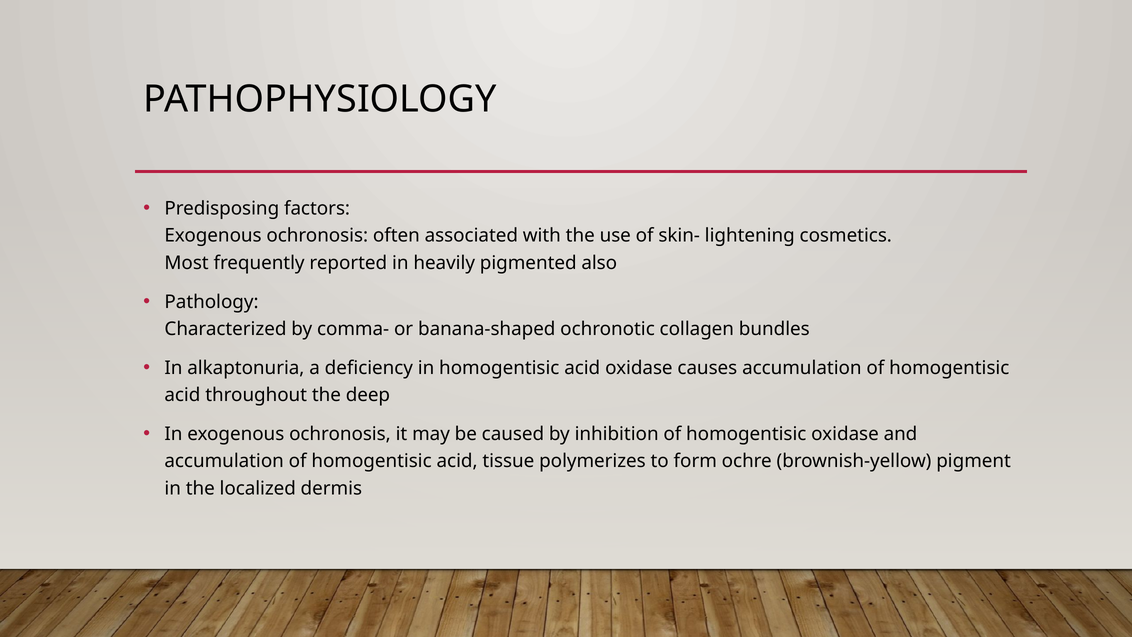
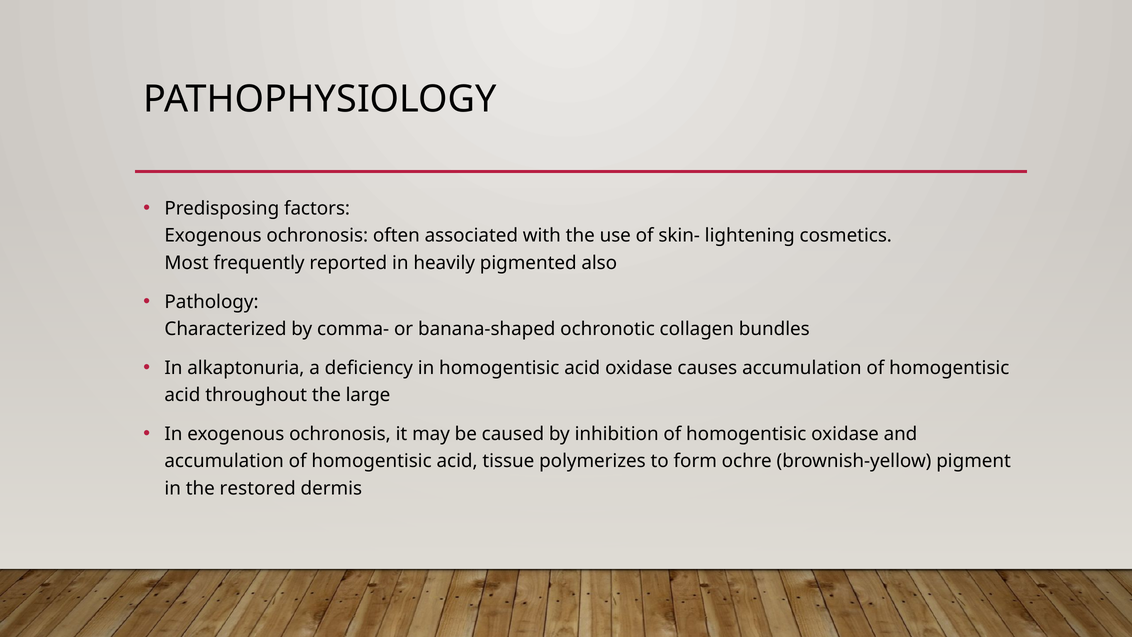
deep: deep -> large
localized: localized -> restored
